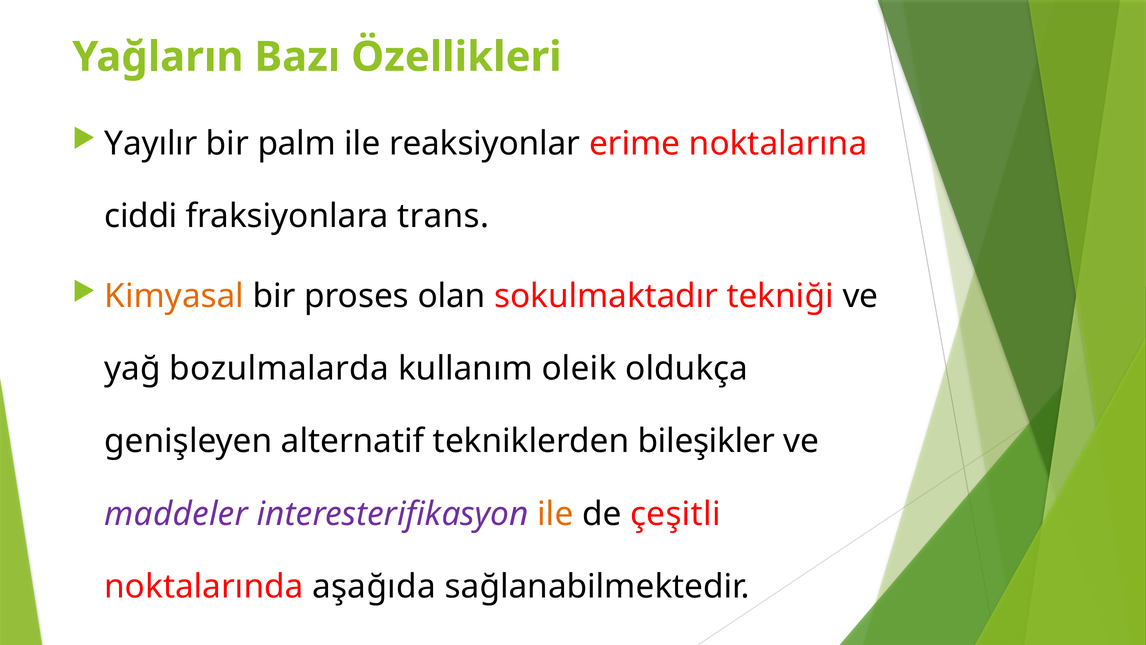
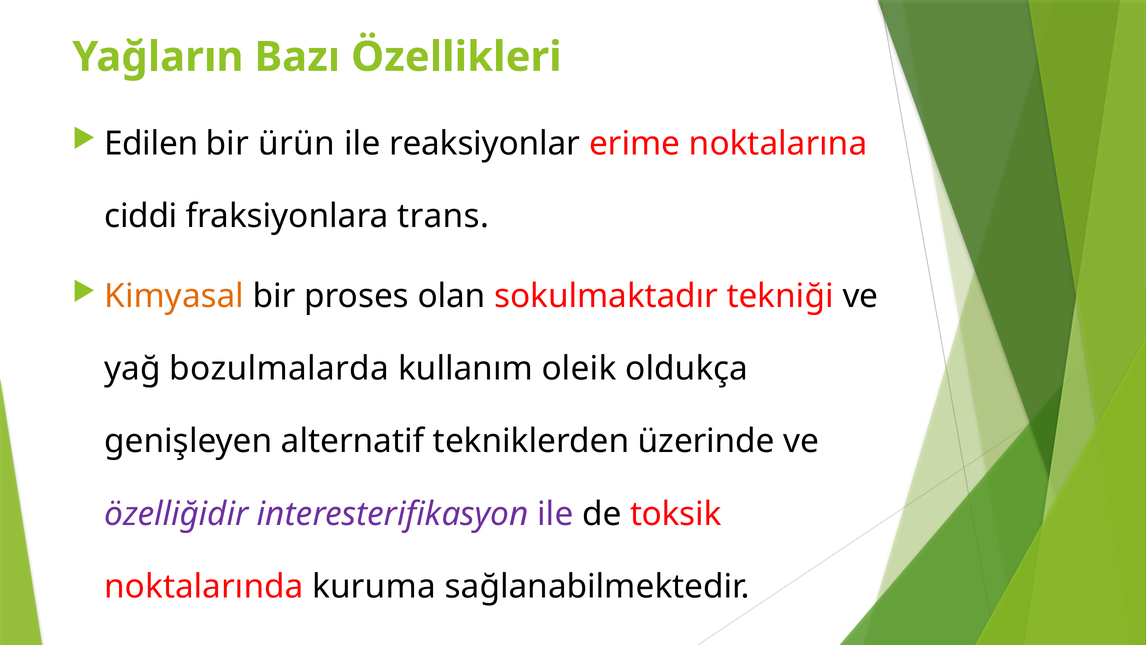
Yayılır: Yayılır -> Edilen
palm: palm -> ürün
bileşikler: bileşikler -> üzerinde
maddeler: maddeler -> özelliğidir
ile at (555, 514) colour: orange -> purple
çeşitli: çeşitli -> toksik
aşağıda: aşağıda -> kuruma
